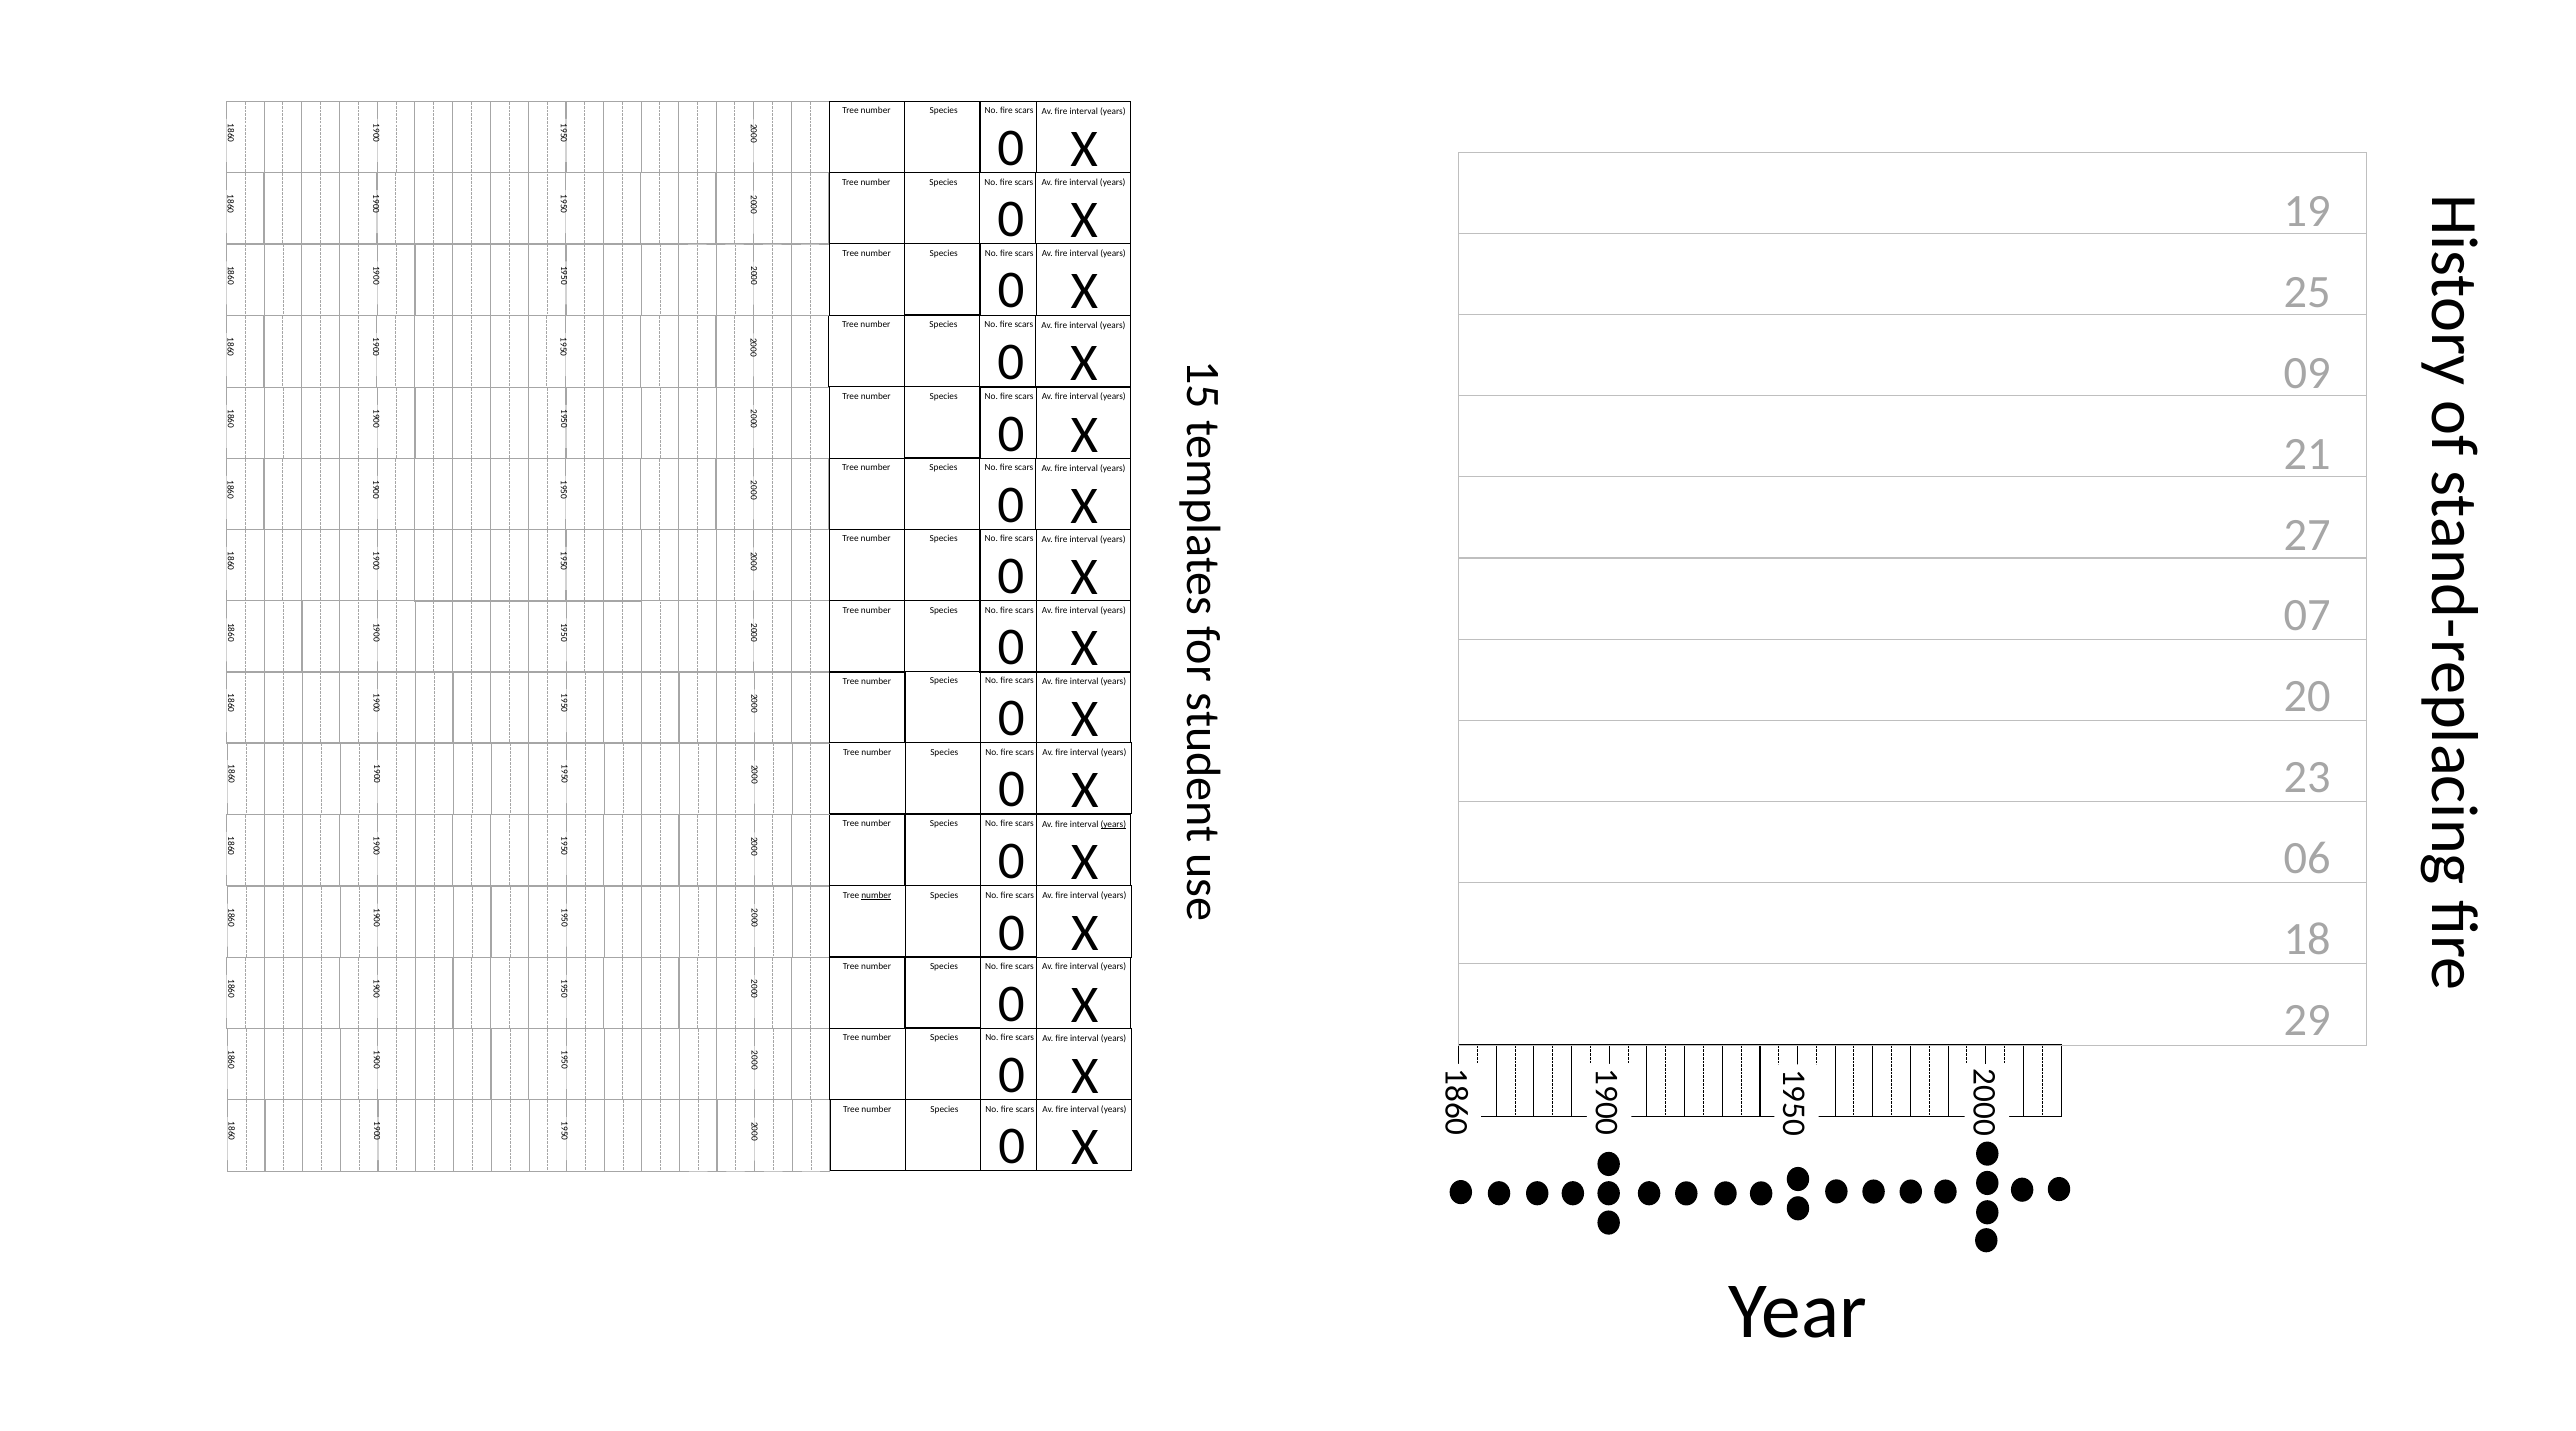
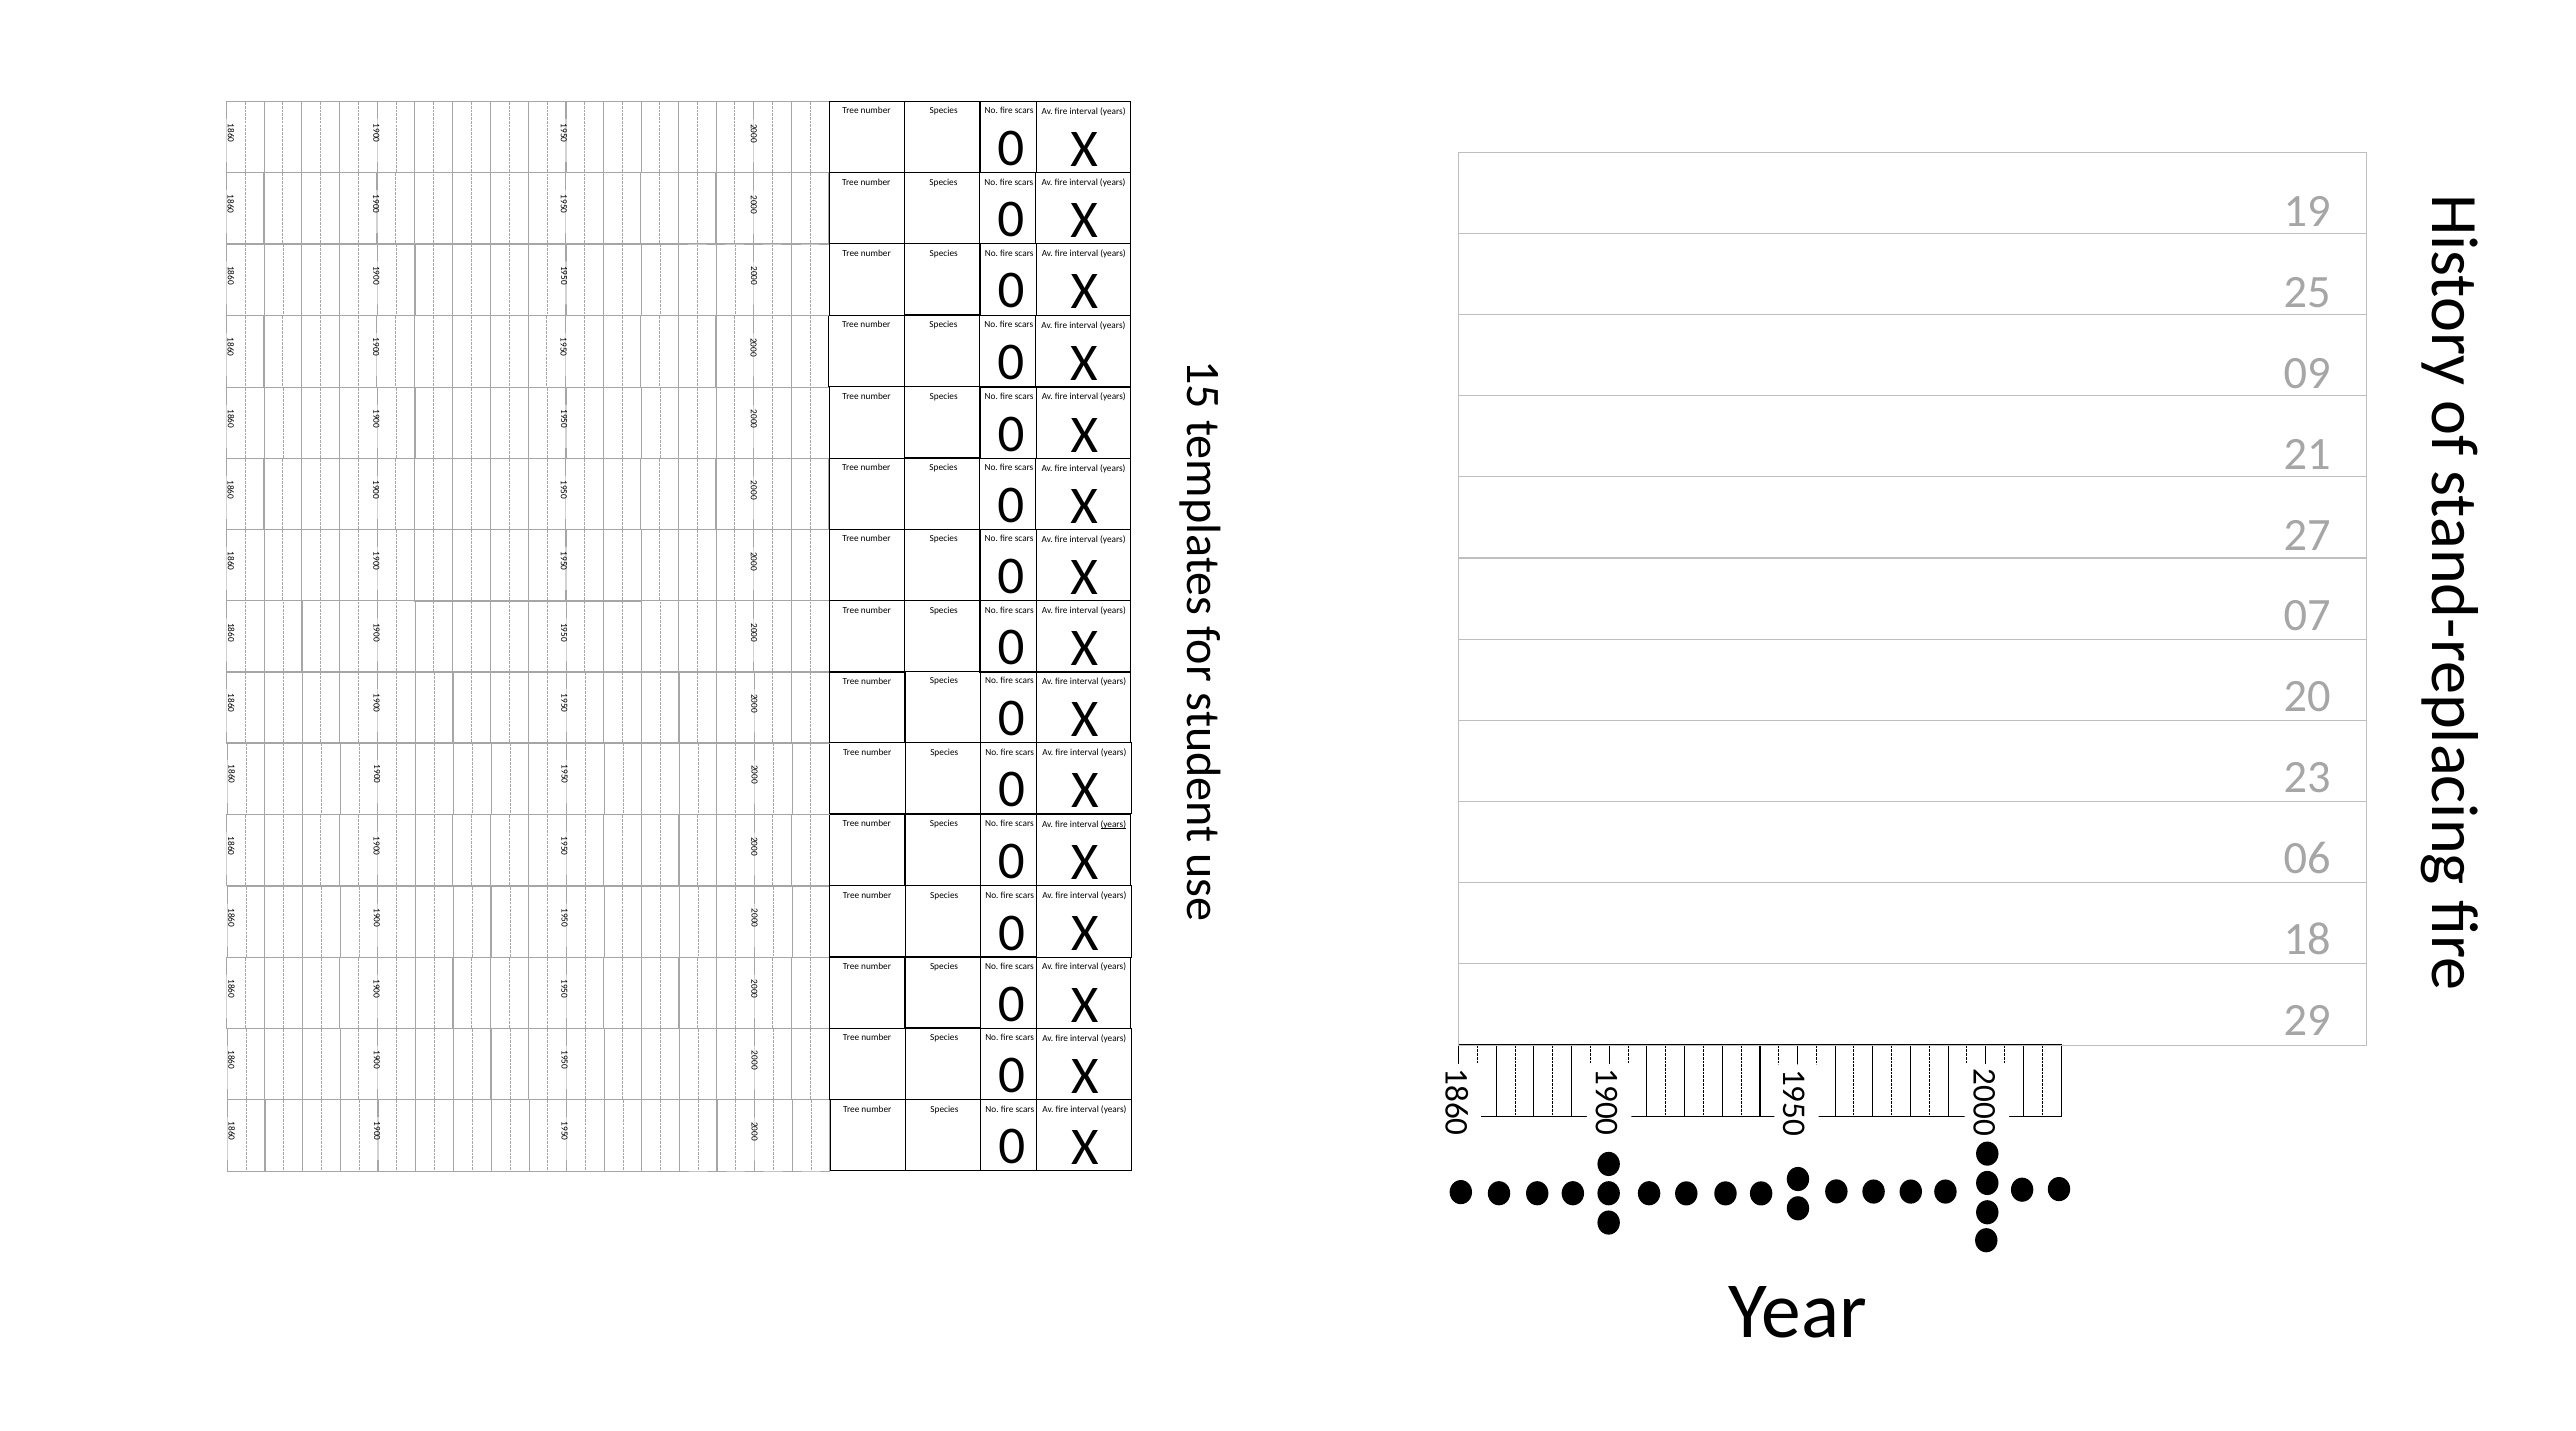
number at (876, 896) underline: present -> none
